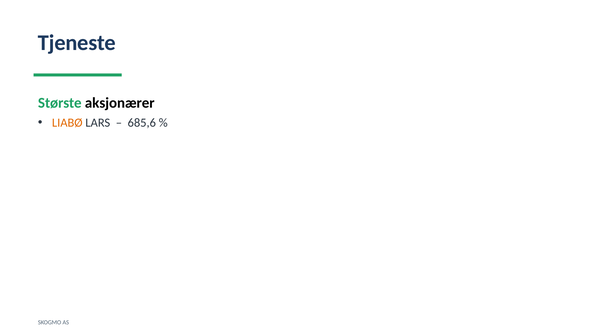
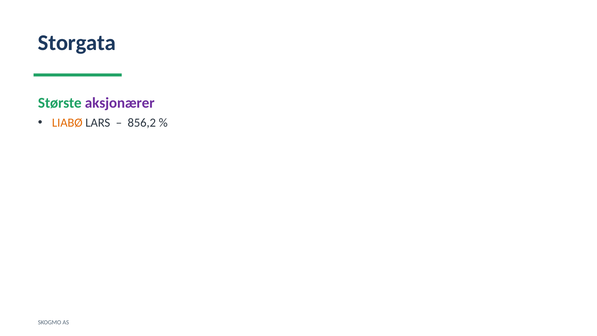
Tjeneste: Tjeneste -> Storgata
aksjonærer colour: black -> purple
685,6: 685,6 -> 856,2
